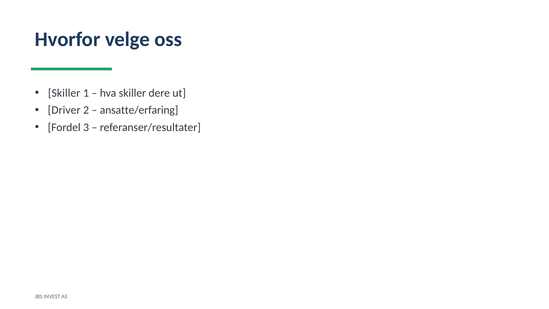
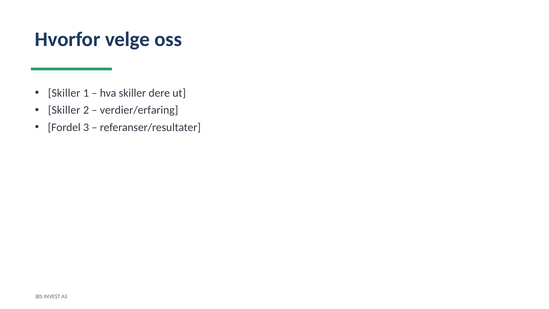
Driver at (64, 110): Driver -> Skiller
ansatte/erfaring: ansatte/erfaring -> verdier/erfaring
